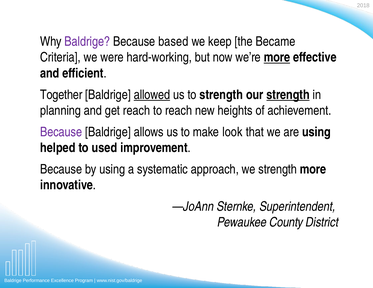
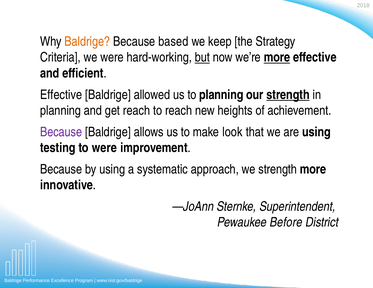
Baldrige at (87, 42) colour: purple -> orange
Became: Became -> Strategy
but underline: none -> present
Together at (61, 95): Together -> Effective
allowed underline: present -> none
to strength: strength -> planning
helped: helped -> testing
to used: used -> were
County: County -> Before
